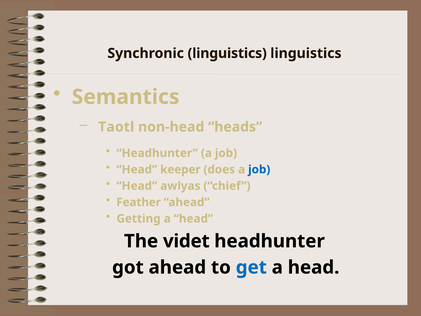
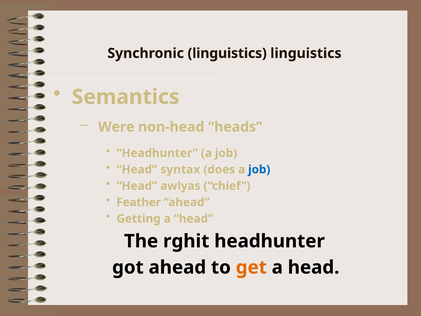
Taotl: Taotl -> Were
keeper: keeper -> syntax
videt: videt -> rghit
get colour: blue -> orange
